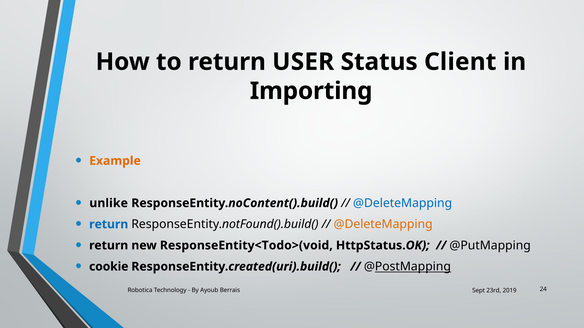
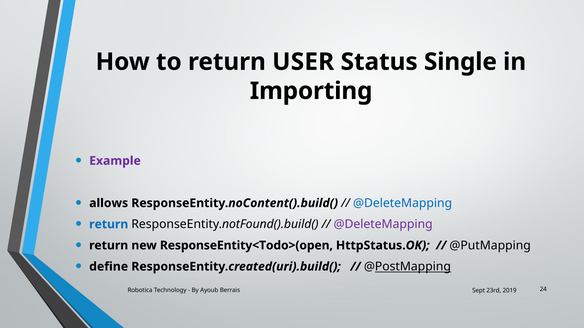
Client: Client -> Single
Example colour: orange -> purple
unlike: unlike -> allows
@DeleteMapping at (383, 225) colour: orange -> purple
ResponseEntity<Todo>(void: ResponseEntity<Todo>(void -> ResponseEntity<Todo>(open
cookie: cookie -> define
